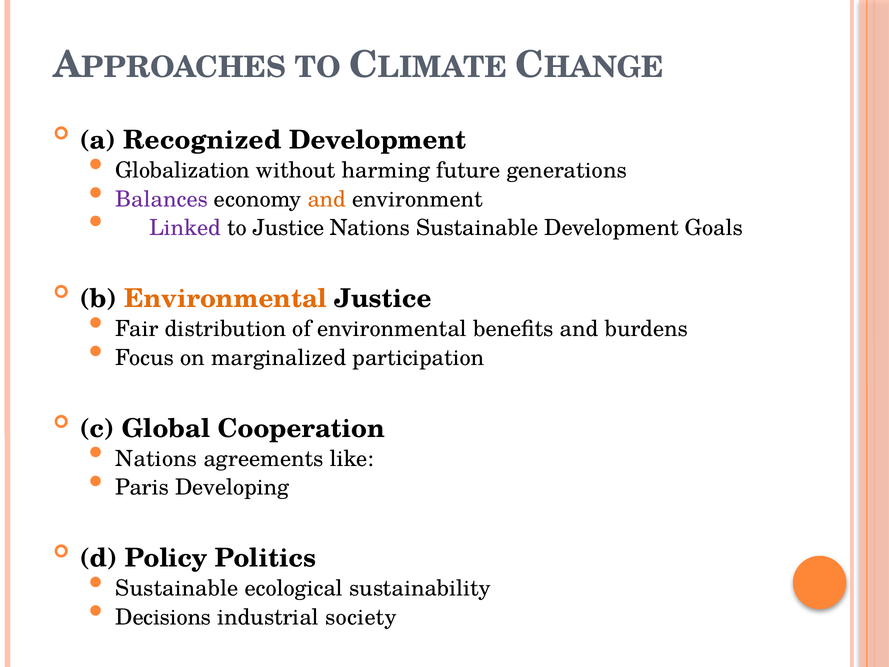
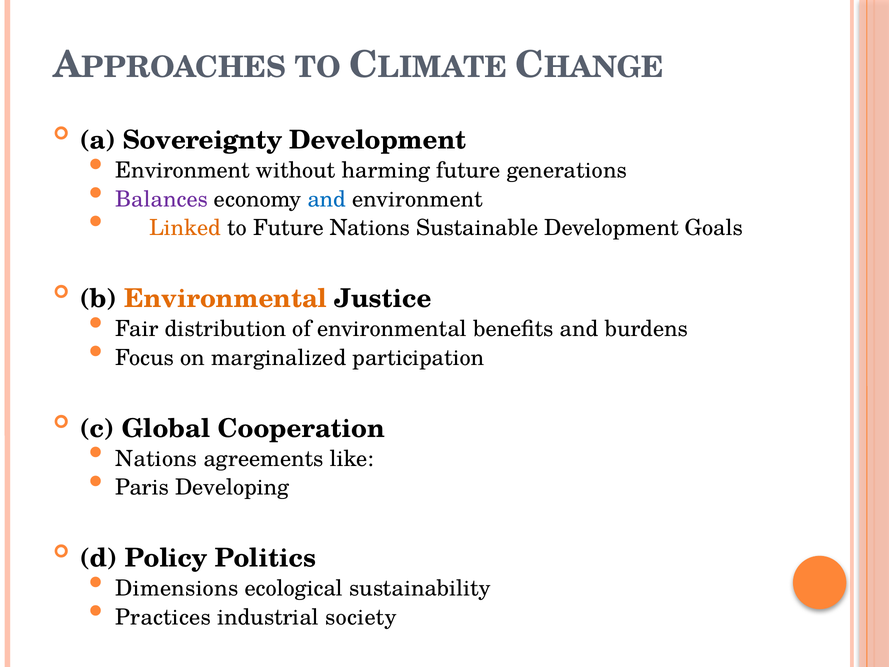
Recognized: Recognized -> Sovereignty
Globalization at (183, 170): Globalization -> Environment
and at (327, 199) colour: orange -> blue
Linked colour: purple -> orange
to Justice: Justice -> Future
Sustainable at (177, 588): Sustainable -> Dimensions
Decisions: Decisions -> Practices
